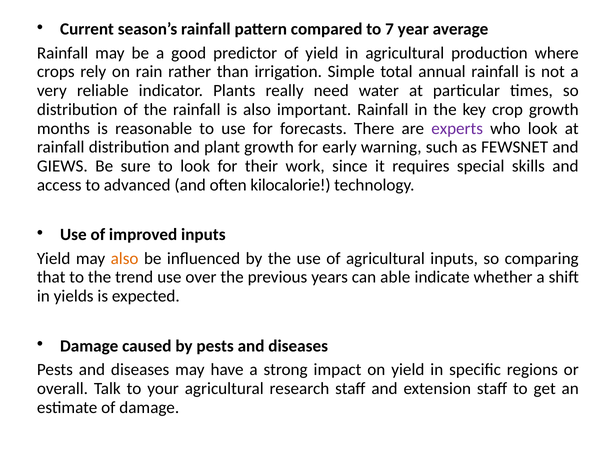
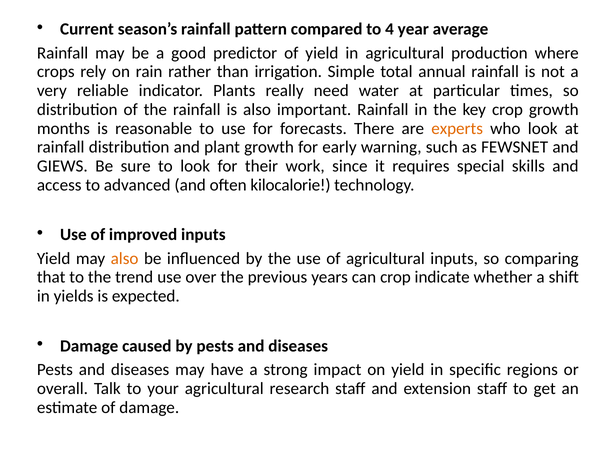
7: 7 -> 4
experts colour: purple -> orange
can able: able -> crop
